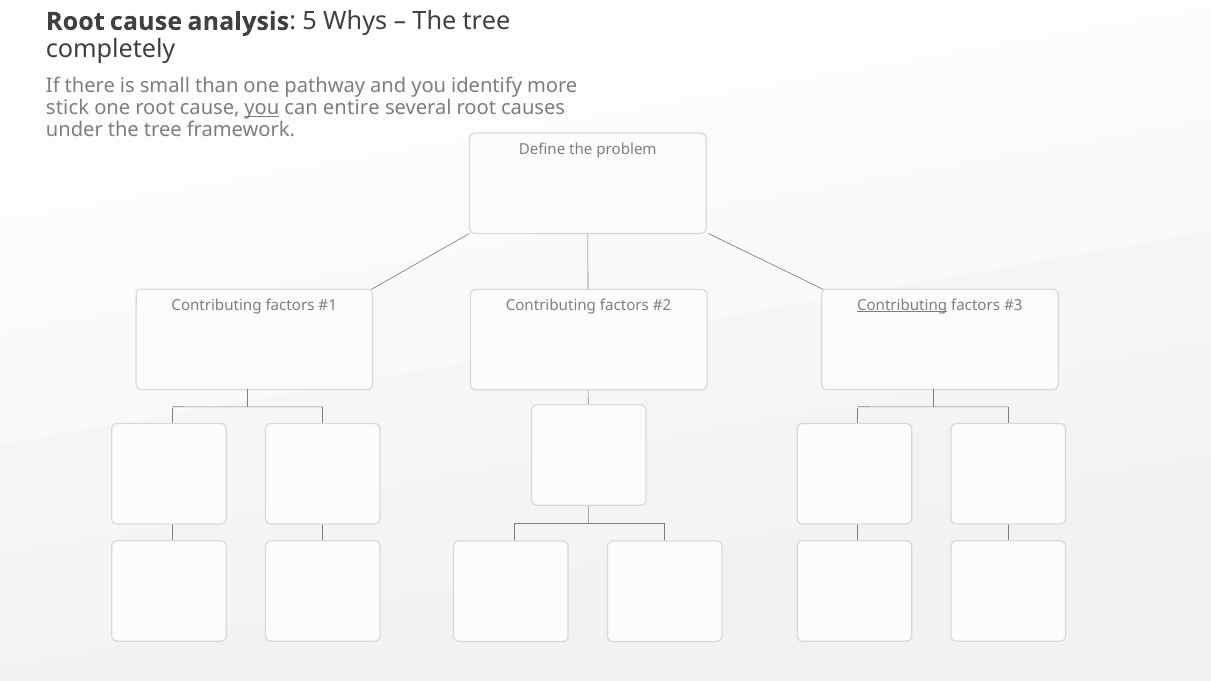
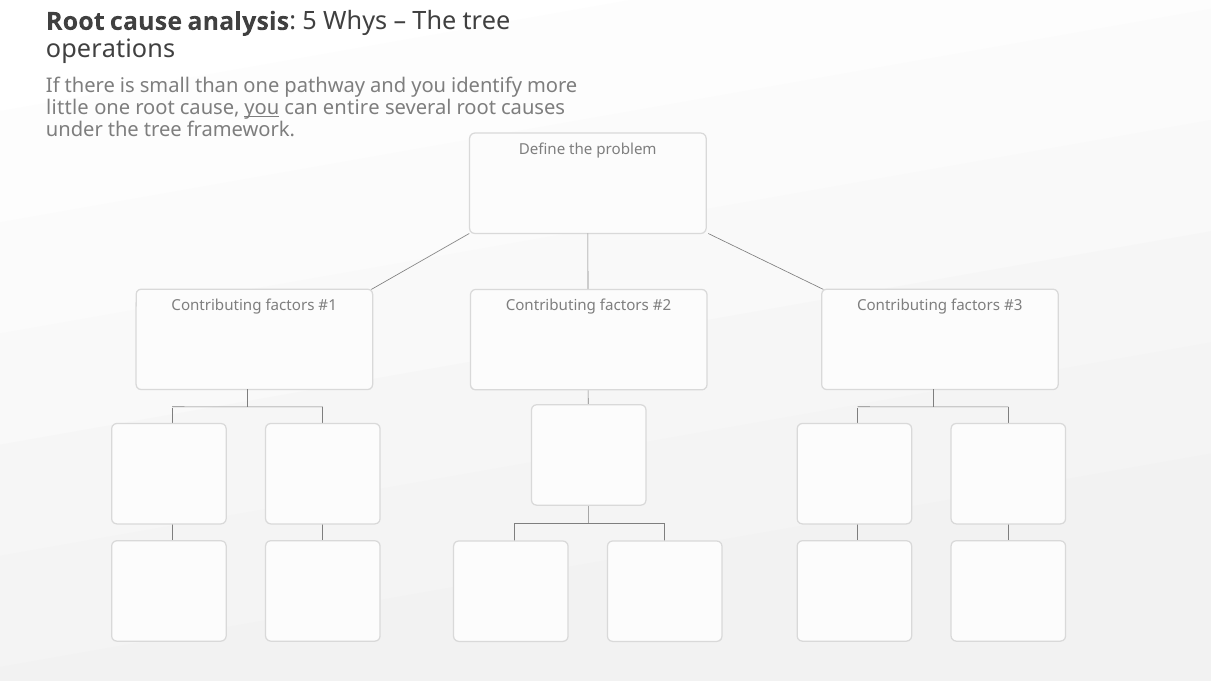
completely: completely -> operations
stick: stick -> little
Contributing at (902, 305) underline: present -> none
